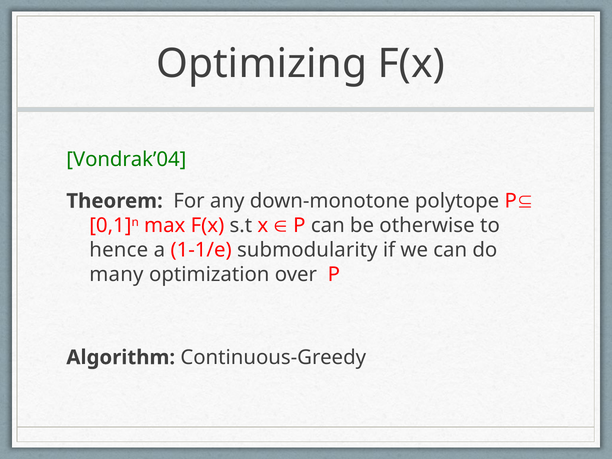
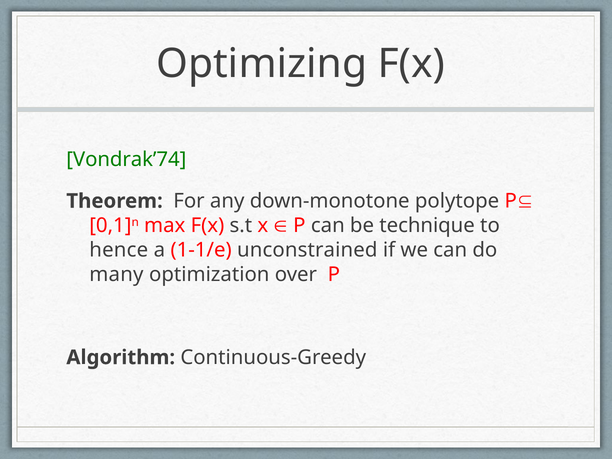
Vondrak’04: Vondrak’04 -> Vondrak’74
otherwise: otherwise -> technique
submodularity: submodularity -> unconstrained
